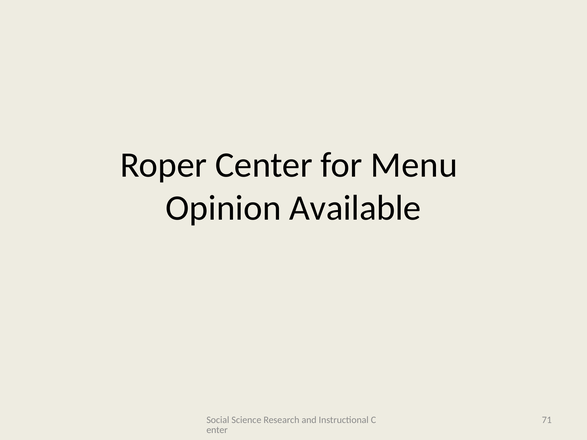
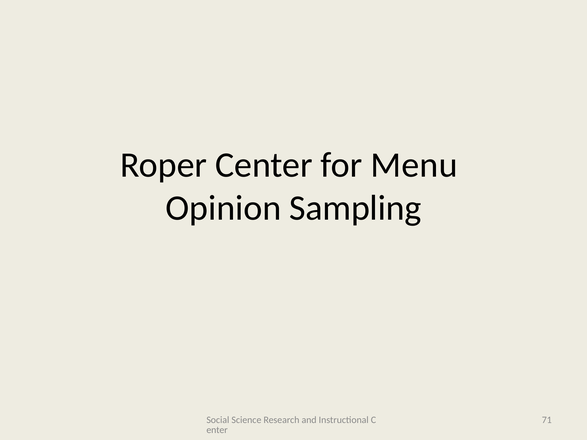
Available: Available -> Sampling
